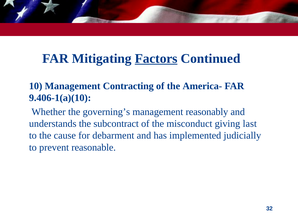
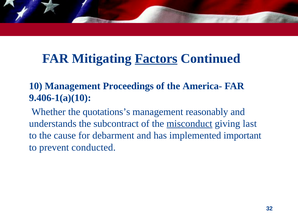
Contracting: Contracting -> Proceedings
governing’s: governing’s -> quotations’s
misconduct underline: none -> present
judicially: judicially -> important
reasonable: reasonable -> conducted
